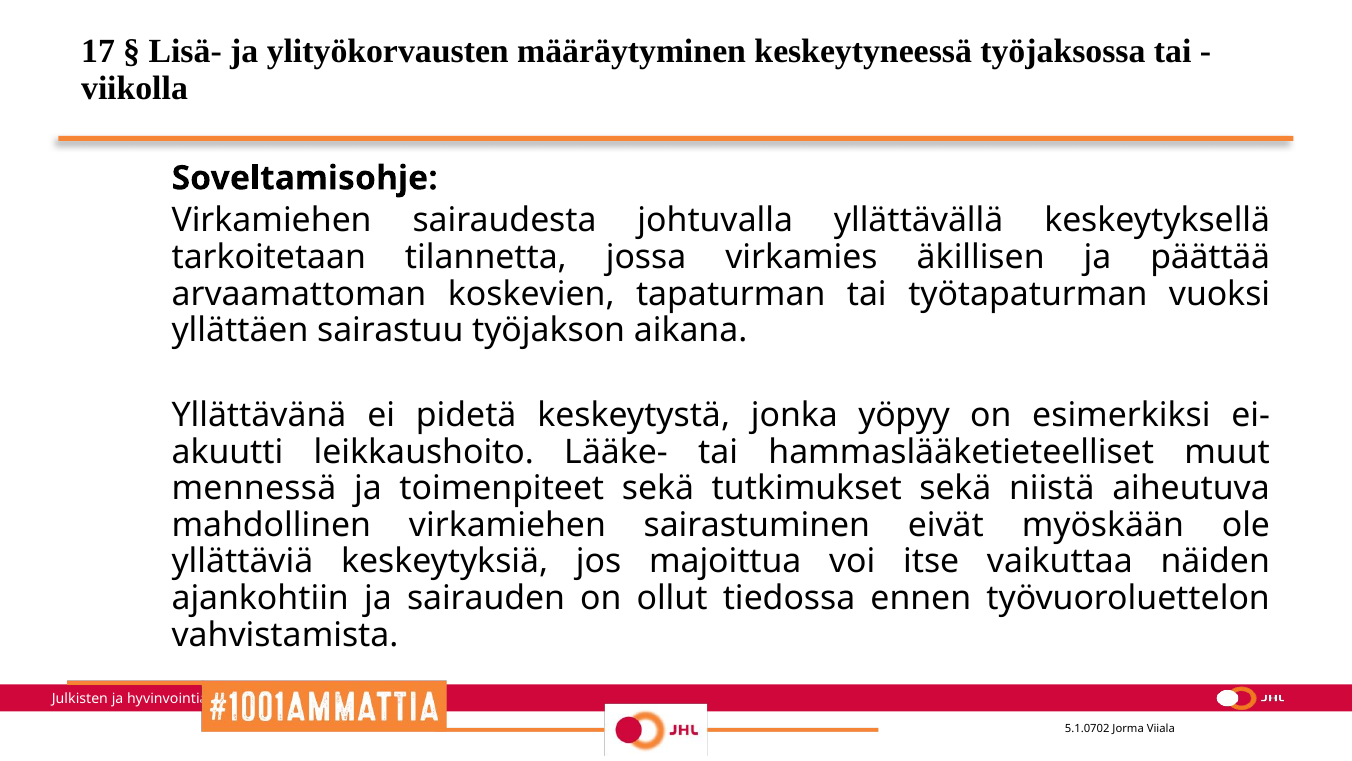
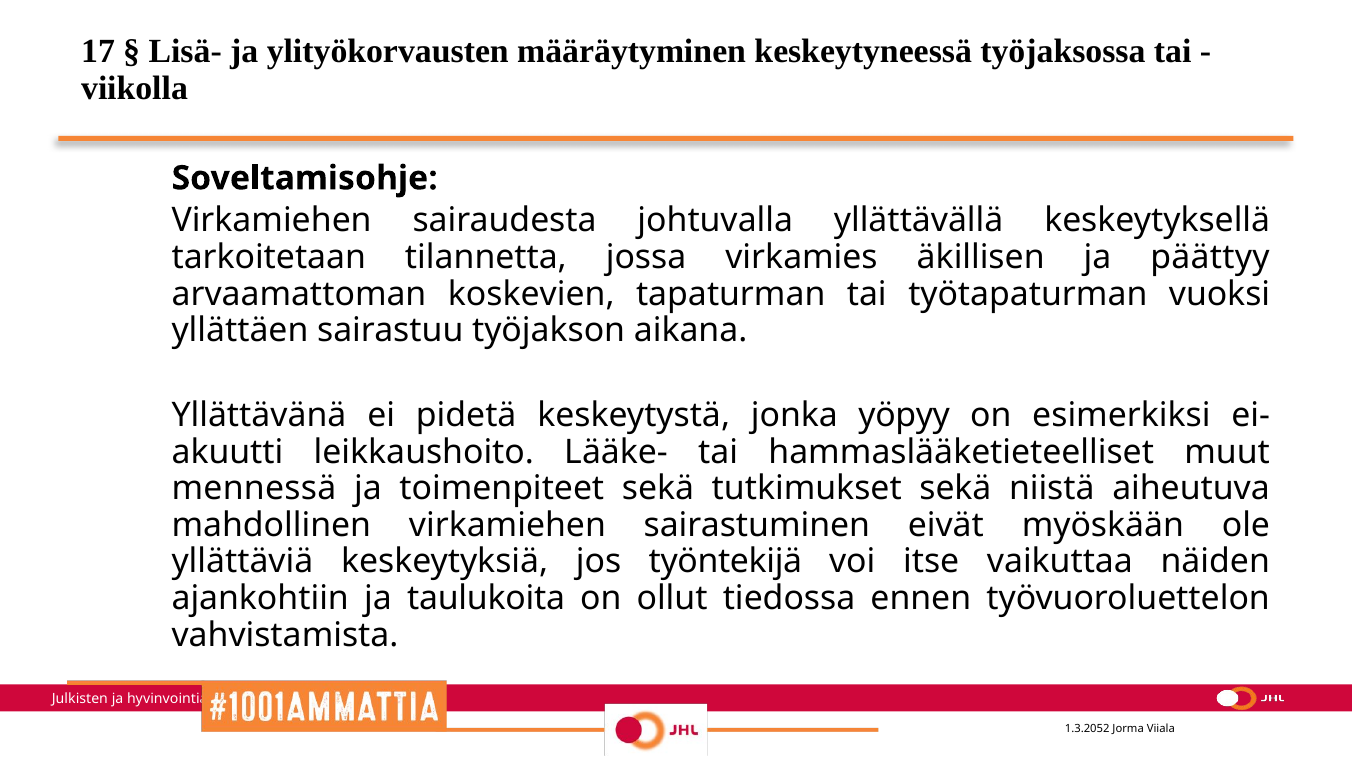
päättää: päättää -> päättyy
majoittua: majoittua -> työntekijä
sairauden: sairauden -> taulukoita
5.1.0702: 5.1.0702 -> 1.3.2052
